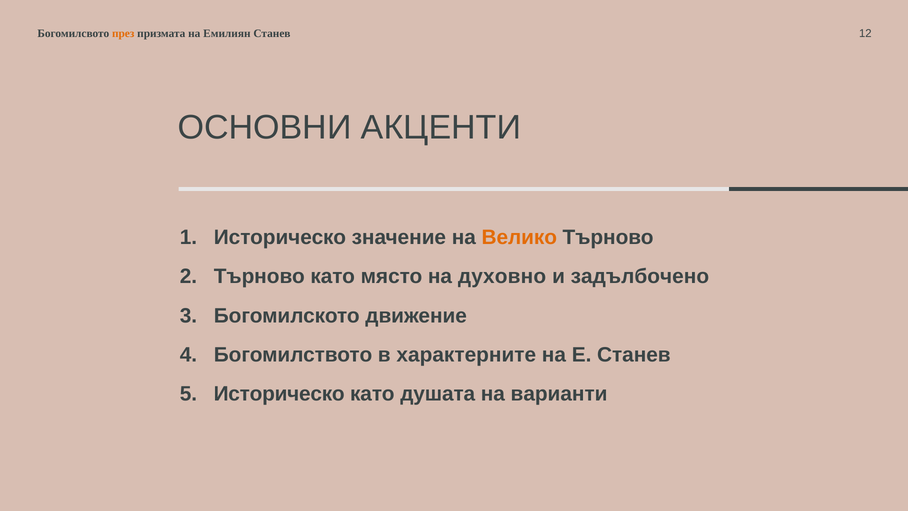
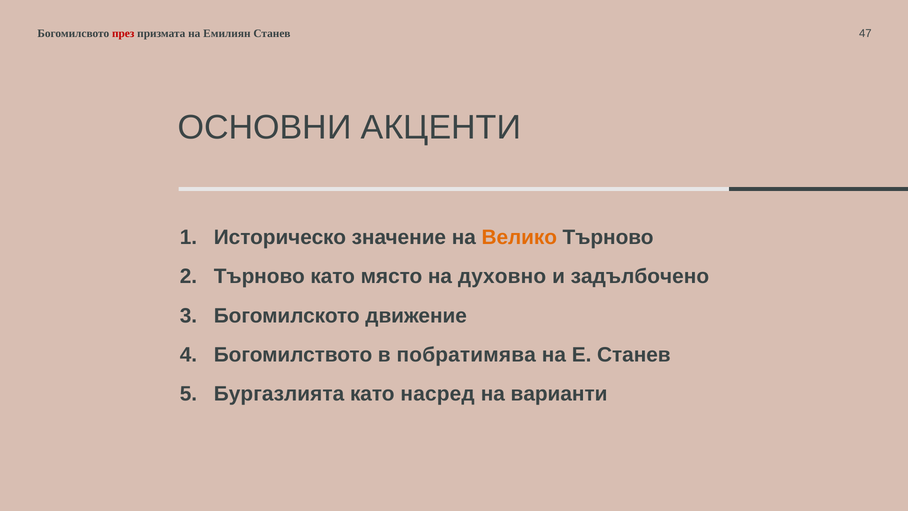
през colour: orange -> red
12: 12 -> 47
характерните: характерните -> побратимява
Историческо at (279, 394): Историческо -> Бургазлията
душата: душата -> насред
